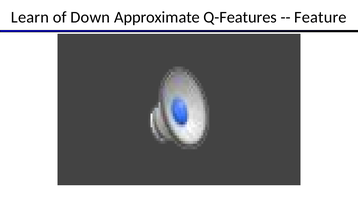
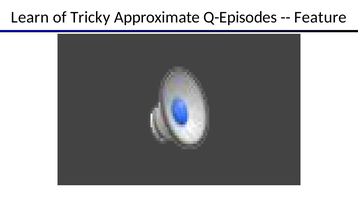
Down: Down -> Tricky
Q-Features: Q-Features -> Q-Episodes
